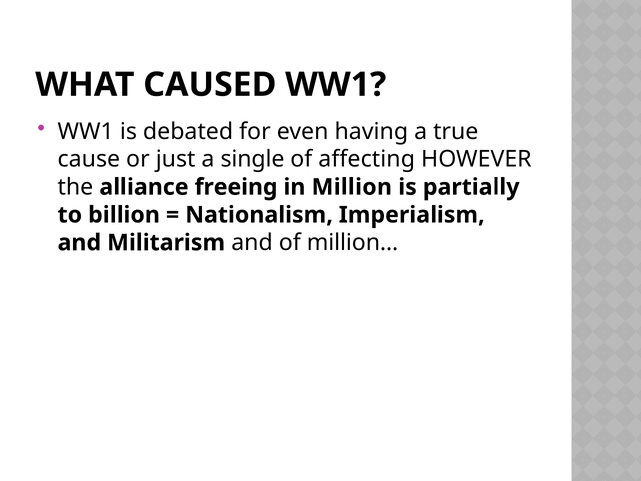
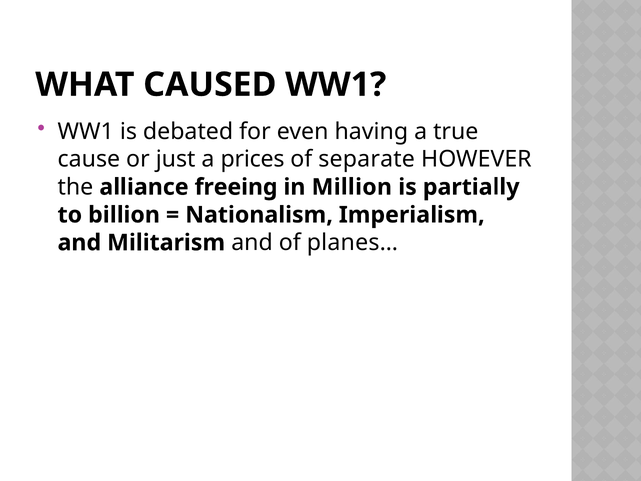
single: single -> prices
affecting: affecting -> separate
million…: million… -> planes…
